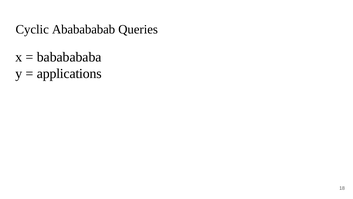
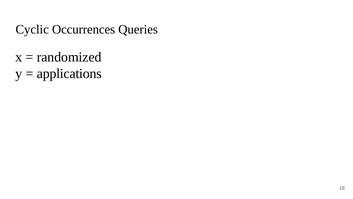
Ababababab: Ababababab -> Occurrences
bababababa: bababababa -> randomized
